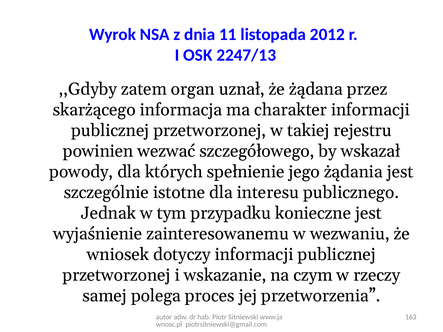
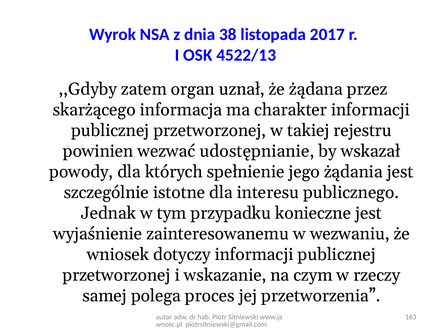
11: 11 -> 38
2012: 2012 -> 2017
2247/13: 2247/13 -> 4522/13
szczegółowego: szczegółowego -> udostępnianie
